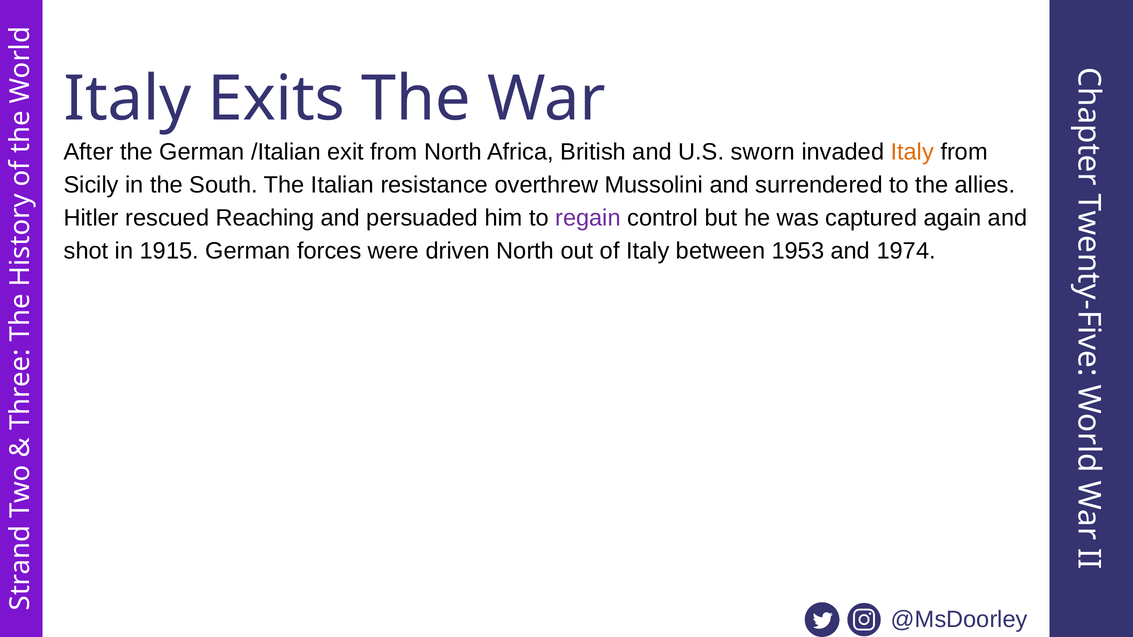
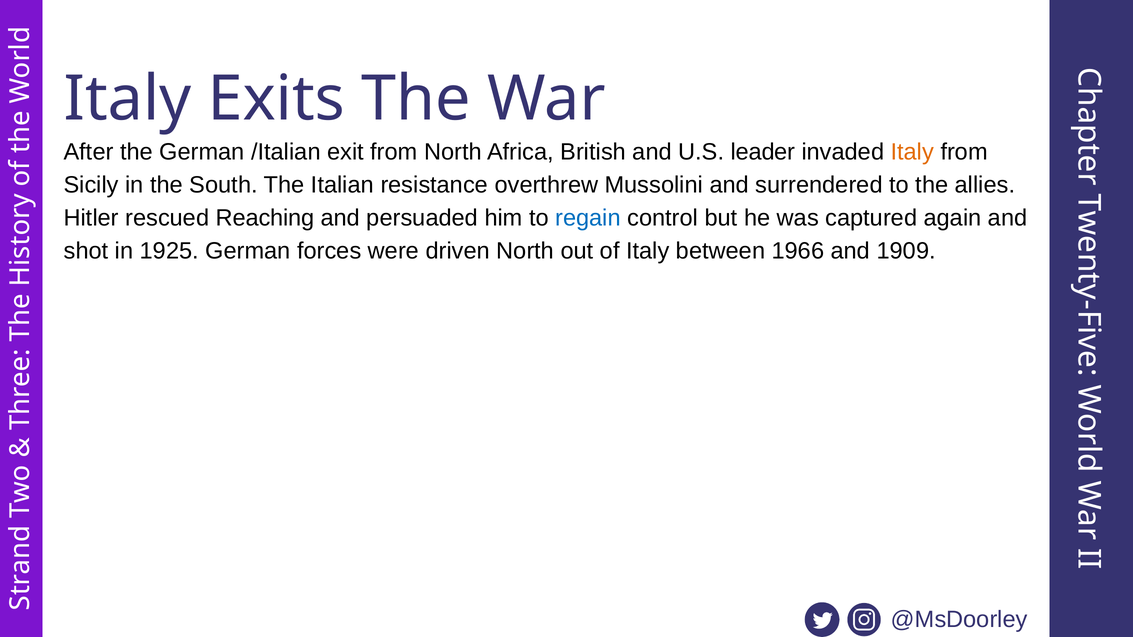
sworn: sworn -> leader
regain colour: purple -> blue
1915: 1915 -> 1925
1953: 1953 -> 1966
1974: 1974 -> 1909
